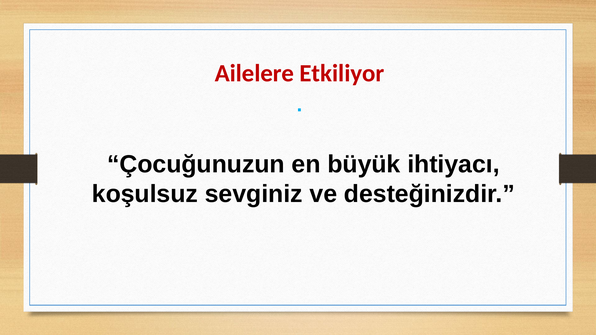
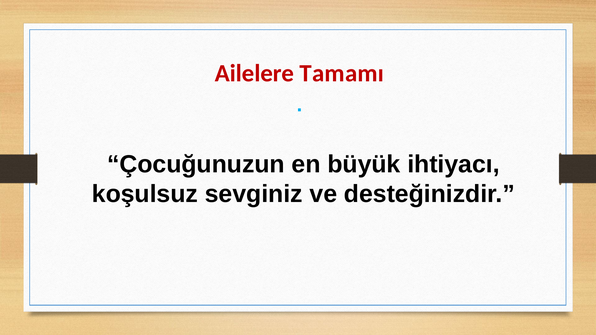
Etkiliyor: Etkiliyor -> Tamamı
